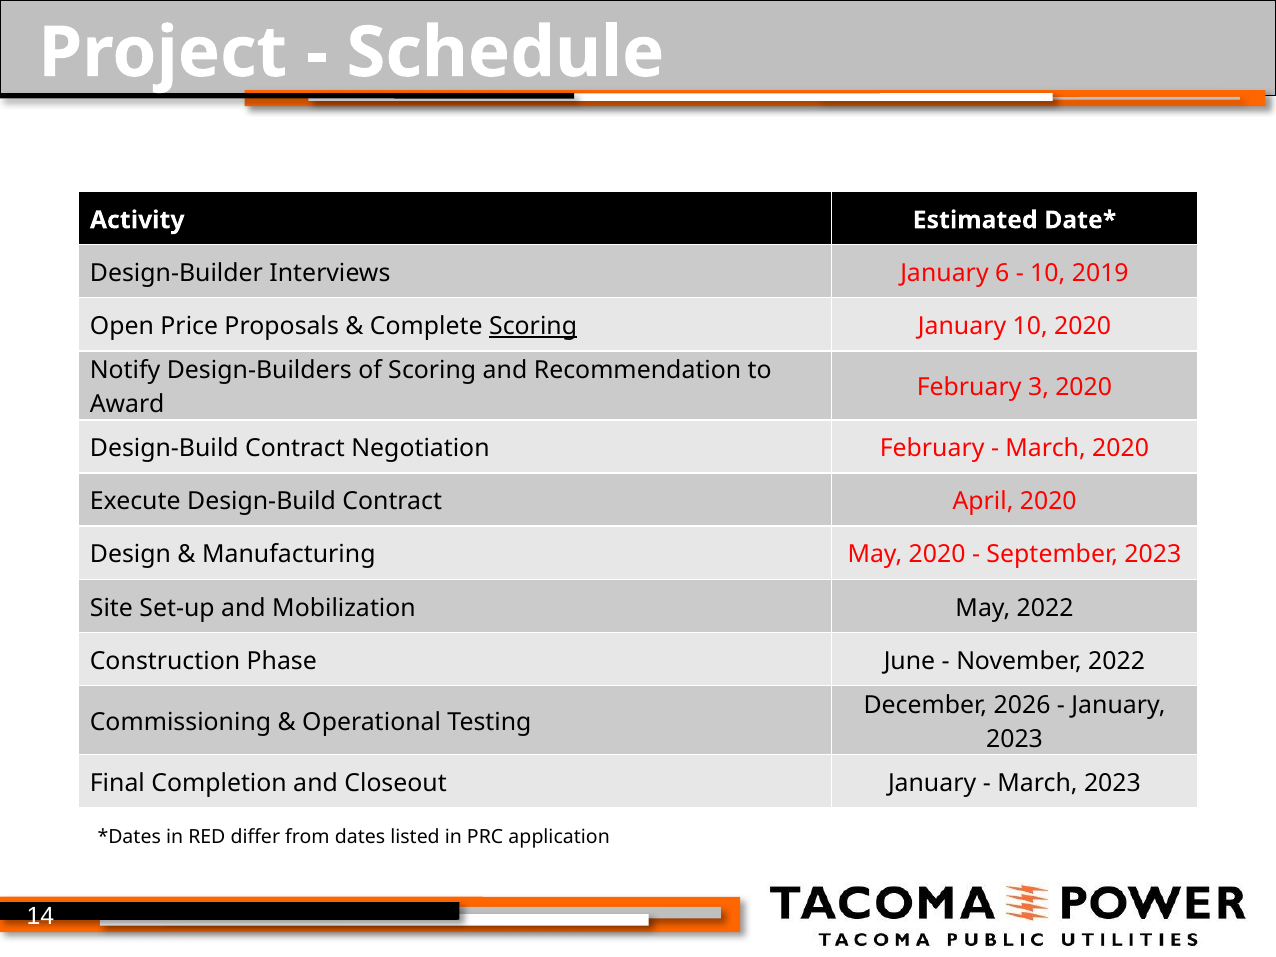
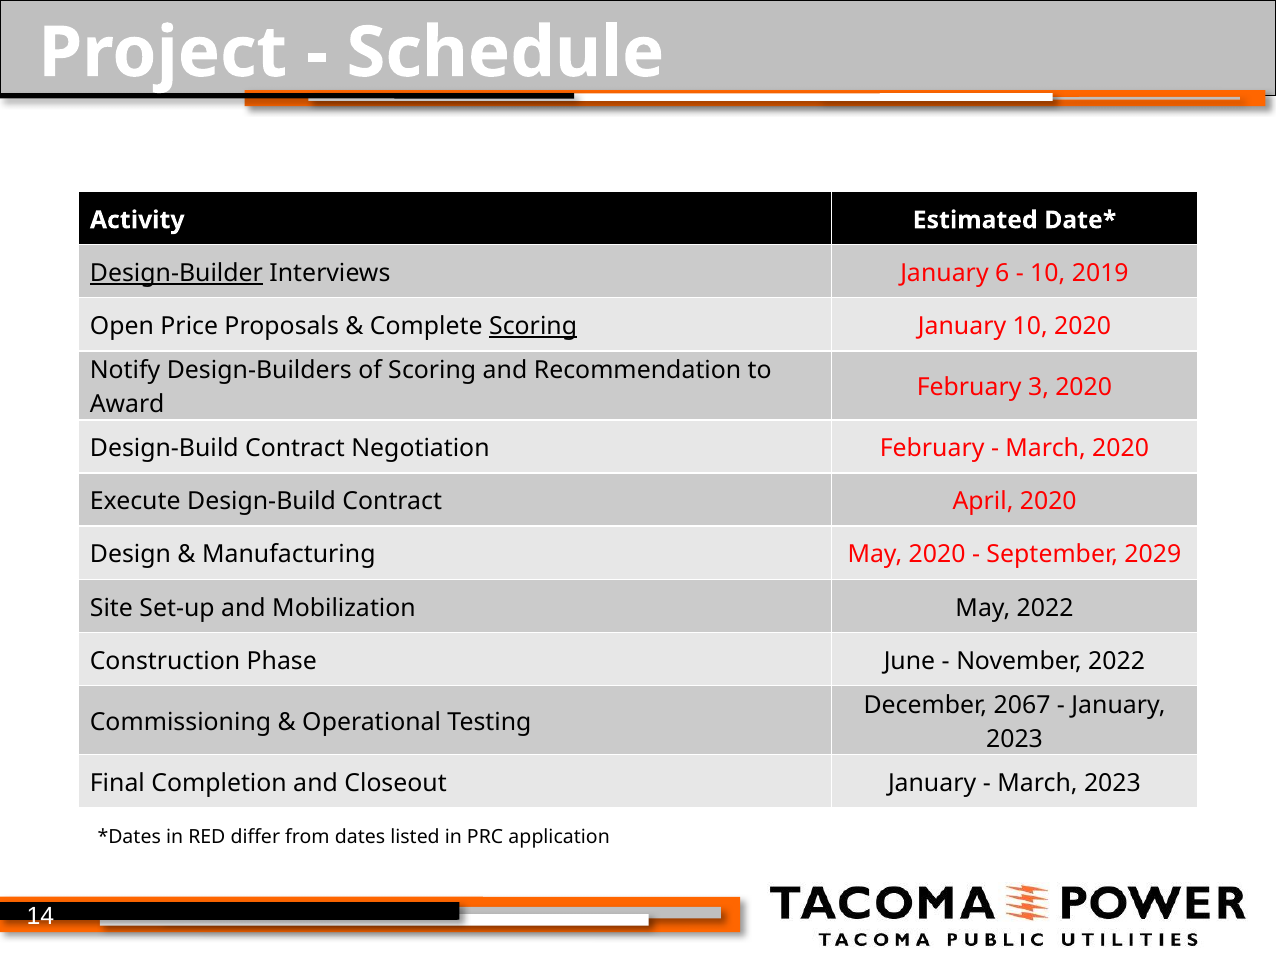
Design-Builder underline: none -> present
September 2023: 2023 -> 2029
2026: 2026 -> 2067
